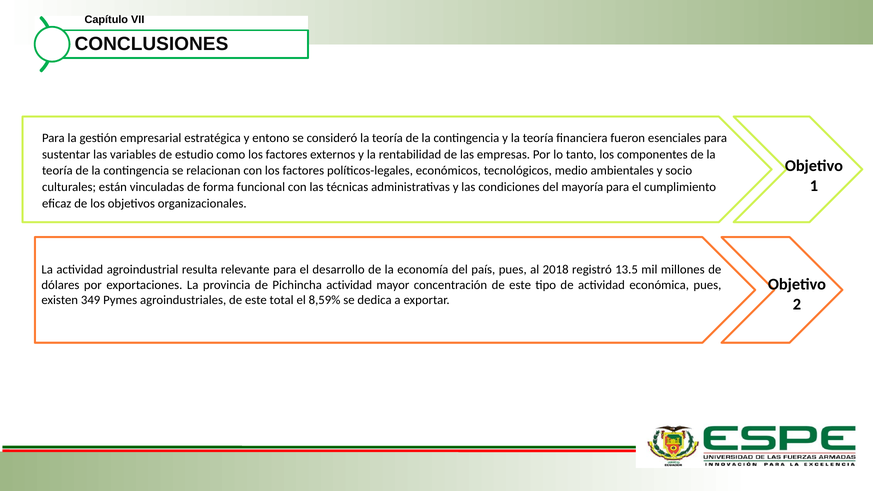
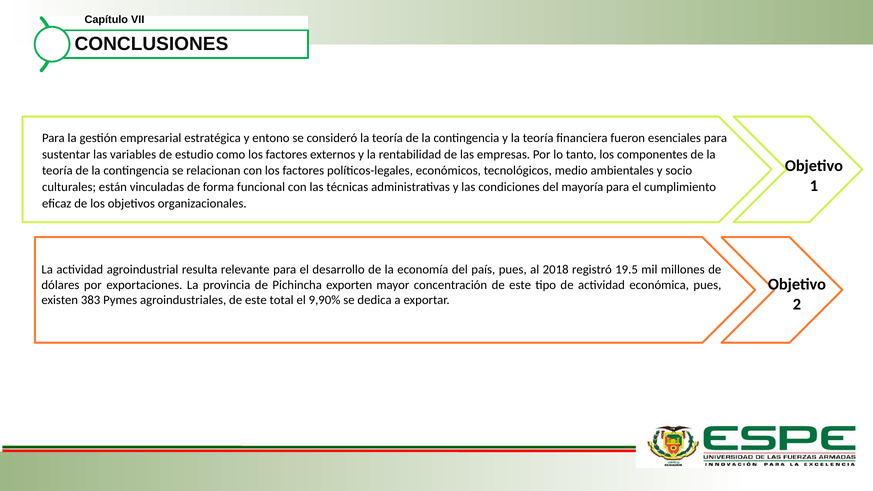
13.5: 13.5 -> 19.5
Pichincha actividad: actividad -> exporten
349: 349 -> 383
8,59%: 8,59% -> 9,90%
